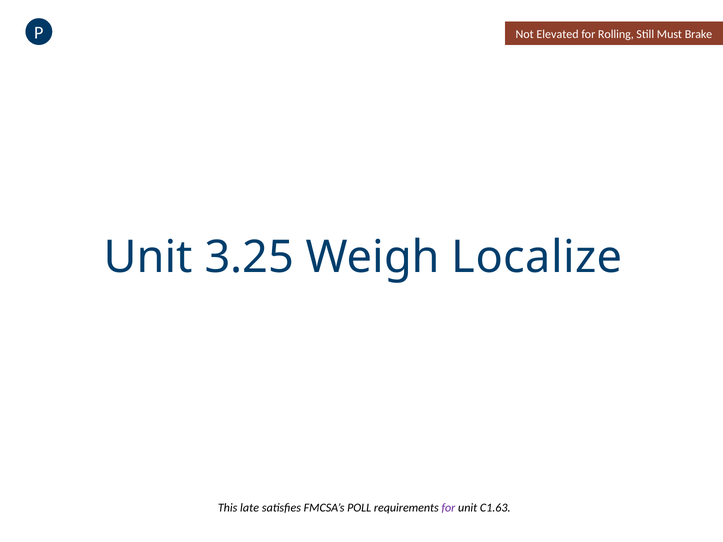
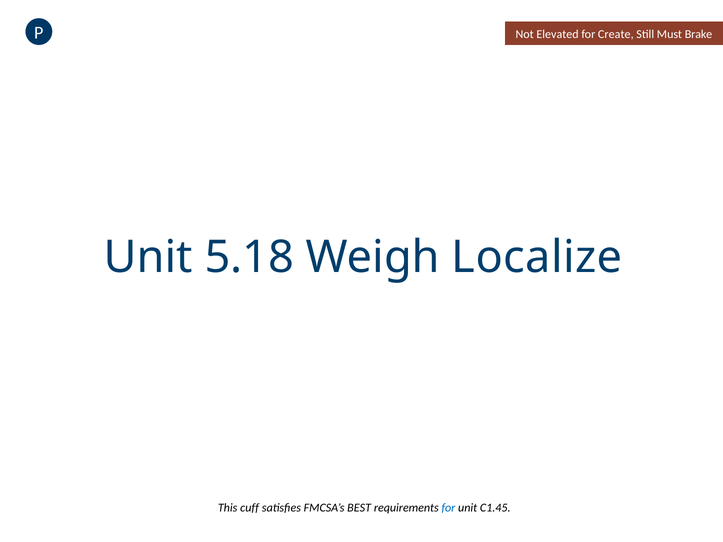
Rolling: Rolling -> Create
3.25: 3.25 -> 5.18
late: late -> cuff
POLL: POLL -> BEST
for at (448, 508) colour: purple -> blue
C1.63: C1.63 -> C1.45
